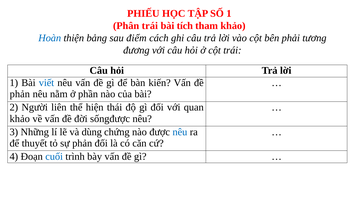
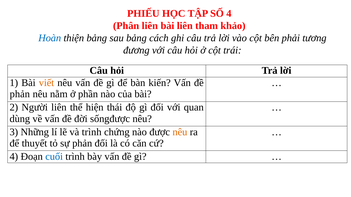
SỐ 1: 1 -> 4
Phân trái: trái -> liên
bài tích: tích -> liên
sau điểm: điểm -> bảng
viết colour: blue -> orange
khảo at (20, 119): khảo -> dùng
và dùng: dùng -> trình
nêu at (180, 132) colour: blue -> orange
